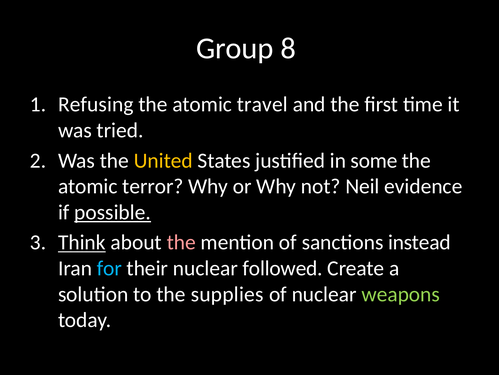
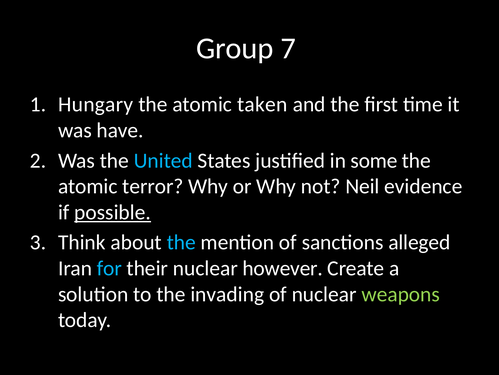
8: 8 -> 7
Refusing: Refusing -> Hungary
travel: travel -> taken
tried: tried -> have
United colour: yellow -> light blue
Think underline: present -> none
the at (181, 242) colour: pink -> light blue
instead: instead -> alleged
followed: followed -> however
supplies: supplies -> invading
